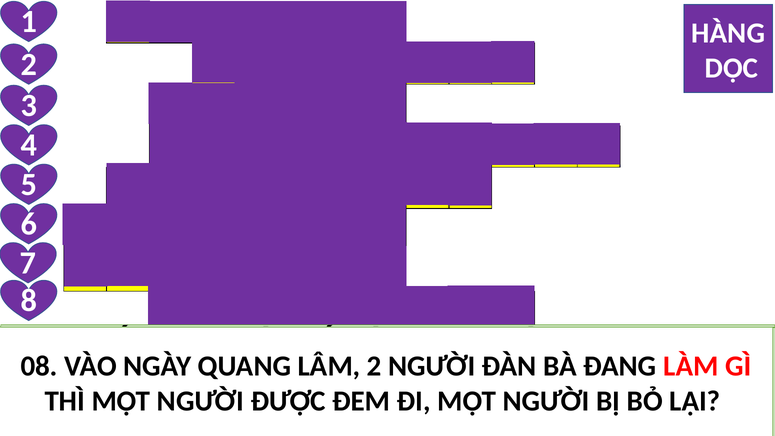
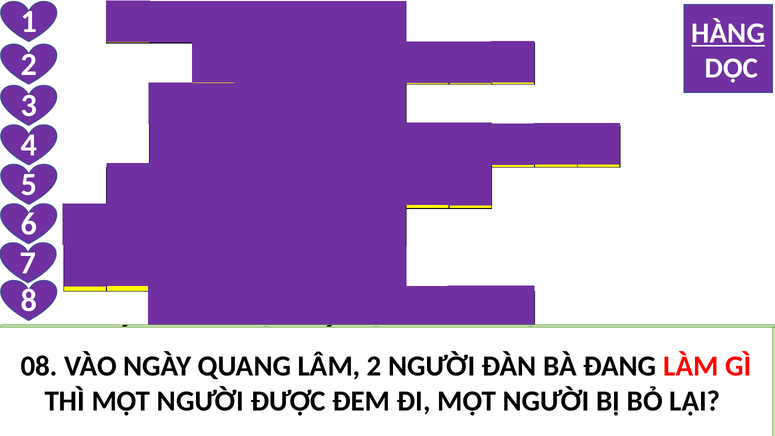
HÀNG underline: none -> present
